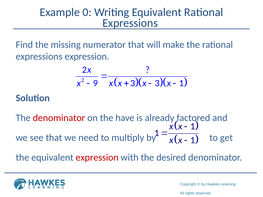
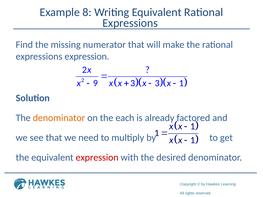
0: 0 -> 8
denominator at (59, 118) colour: red -> orange
have: have -> each
